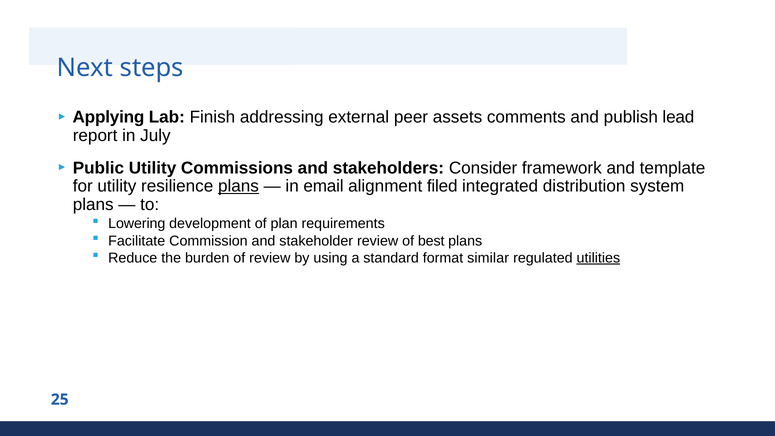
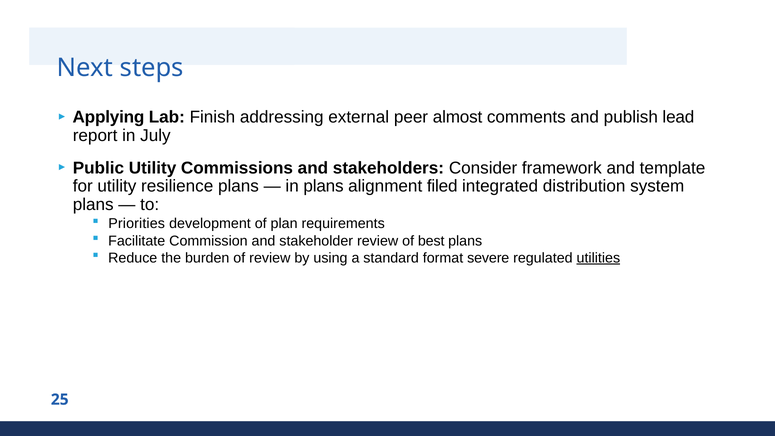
assets: assets -> almost
plans at (238, 186) underline: present -> none
in email: email -> plans
Lowering: Lowering -> Priorities
similar: similar -> severe
